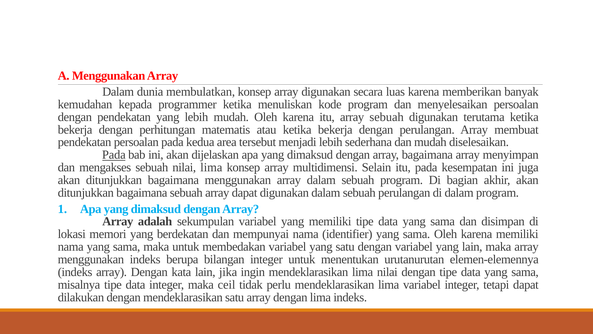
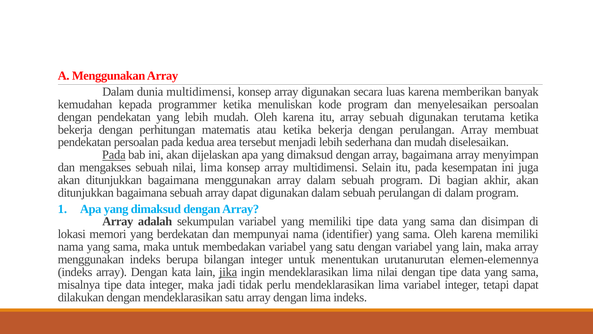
dunia membulatkan: membulatkan -> multidimensi
jika underline: none -> present
ceil: ceil -> jadi
